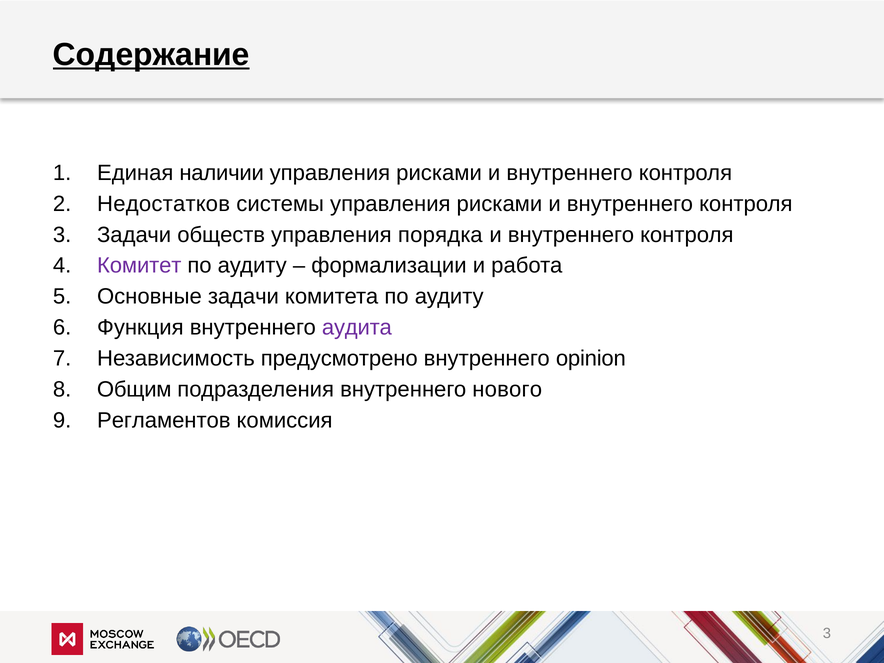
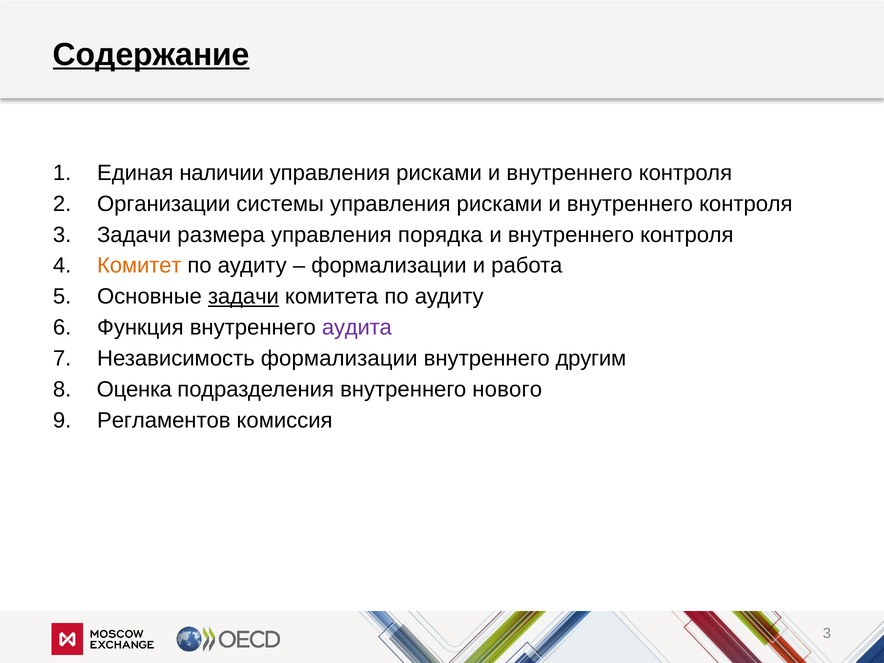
Недостатков: Недостатков -> Организации
обществ: обществ -> размера
Комитет colour: purple -> orange
задачи at (243, 297) underline: none -> present
Независимость предусмотрено: предусмотрено -> формализации
opinion: opinion -> другим
Общим: Общим -> Оценка
